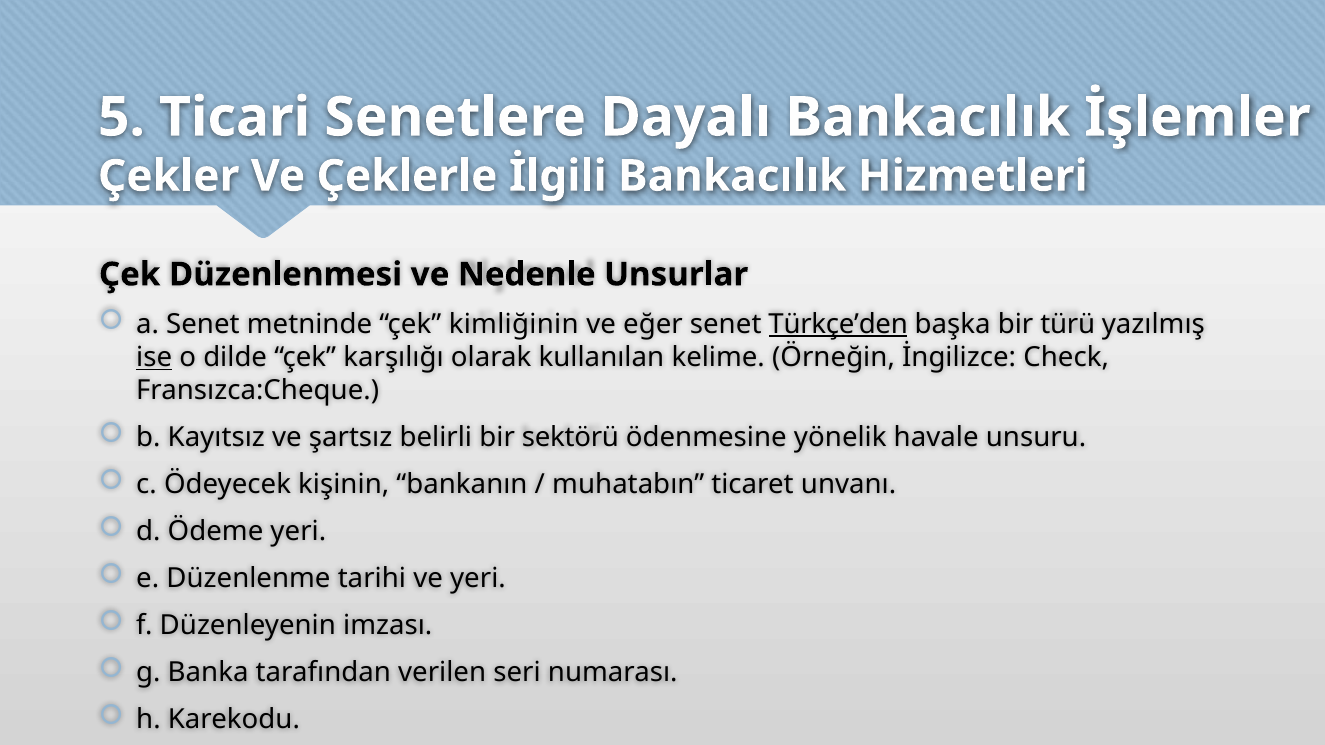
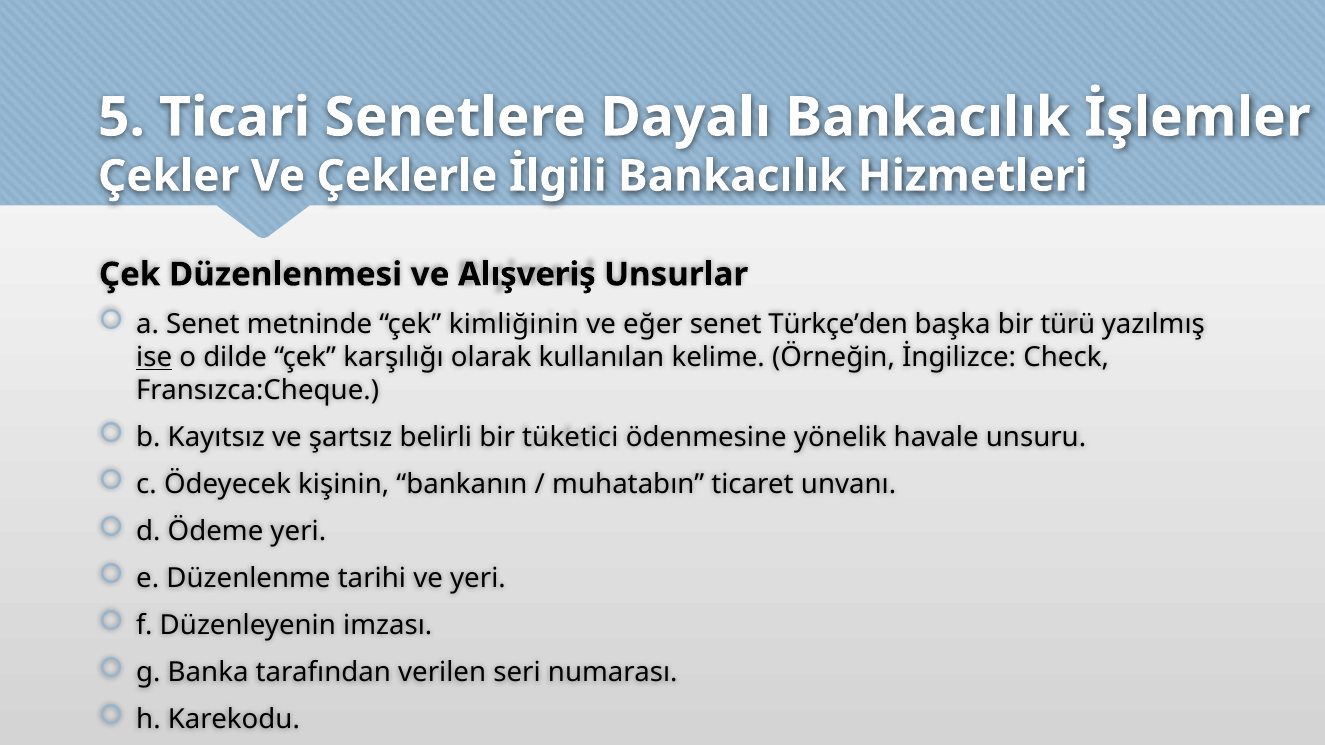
Nedenle: Nedenle -> Alışveriş
Türkçe’den underline: present -> none
sektörü: sektörü -> tüketici
